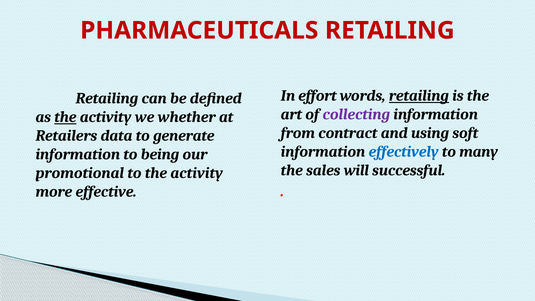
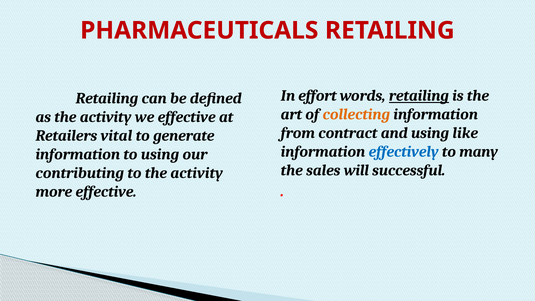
collecting colour: purple -> orange
the at (65, 117) underline: present -> none
we whether: whether -> effective
soft: soft -> like
data: data -> vital
to being: being -> using
promotional: promotional -> contributing
